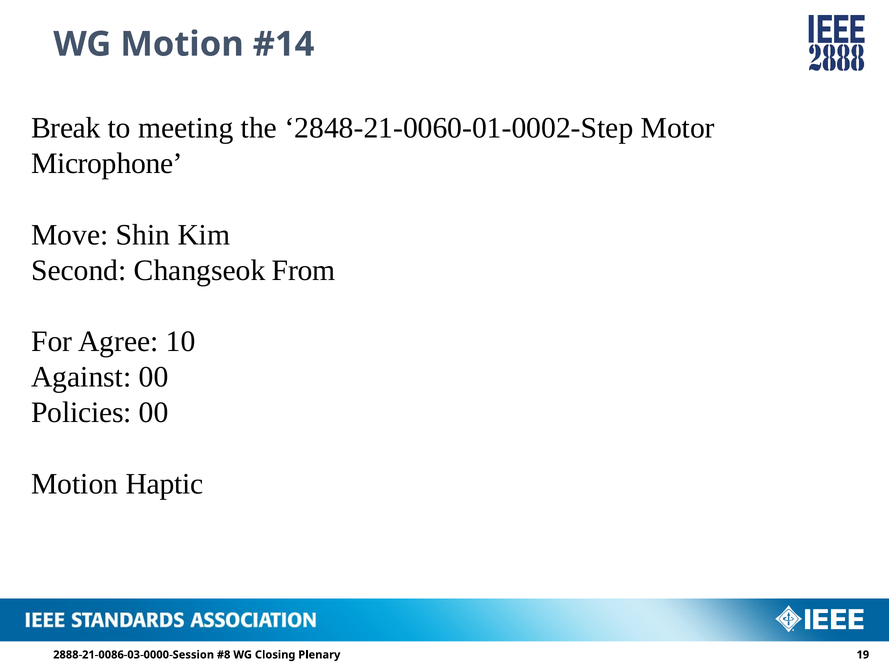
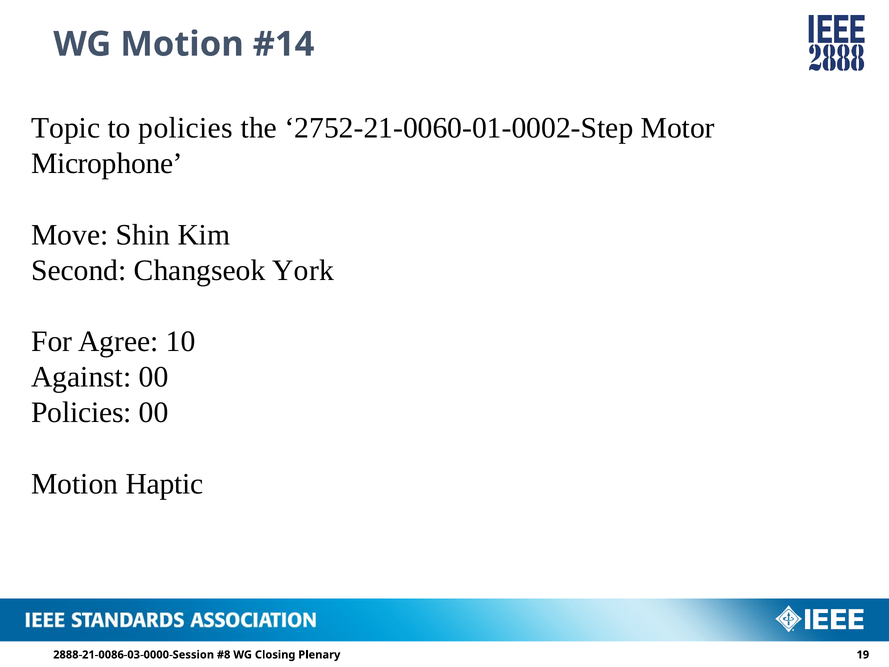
Break: Break -> Topic
to meeting: meeting -> policies
2848-21-0060-01-0002-Step: 2848-21-0060-01-0002-Step -> 2752-21-0060-01-0002-Step
From: From -> York
